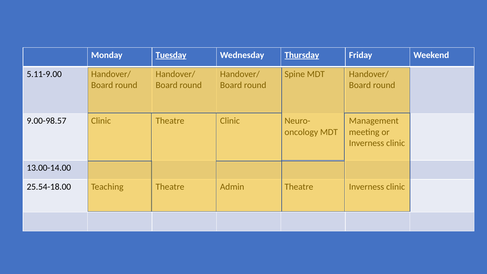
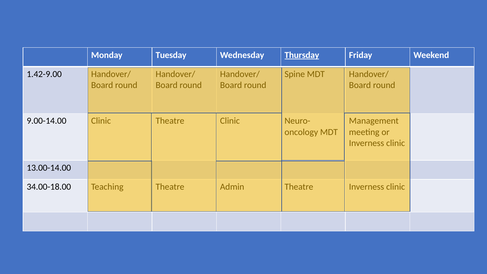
Tuesday underline: present -> none
5.11-9.00: 5.11-9.00 -> 1.42-9.00
9.00-98.57: 9.00-98.57 -> 9.00-14.00
25.54-18.00: 25.54-18.00 -> 34.00-18.00
